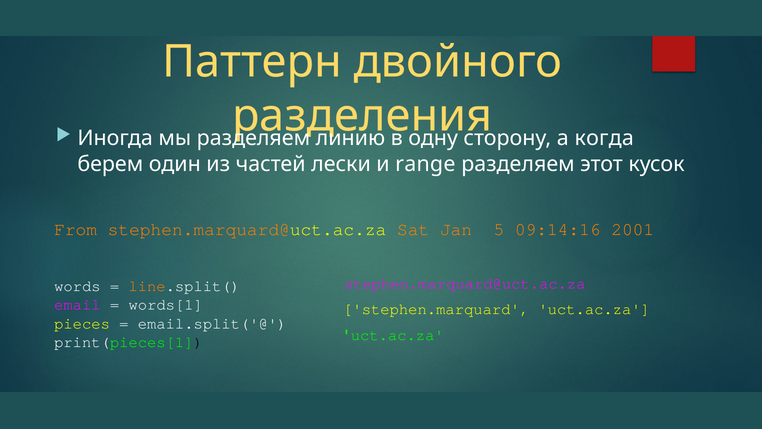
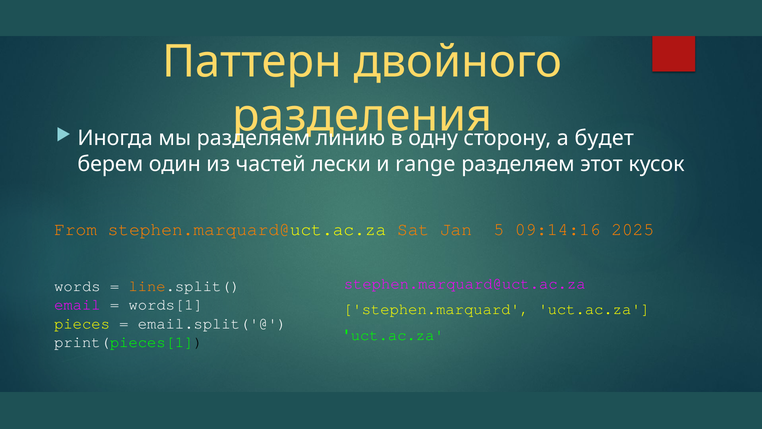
когда: когда -> будет
2001: 2001 -> 2025
